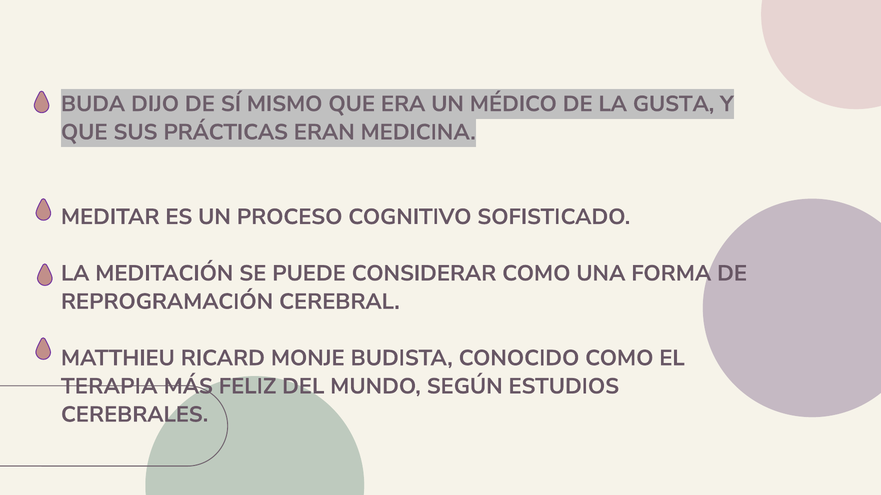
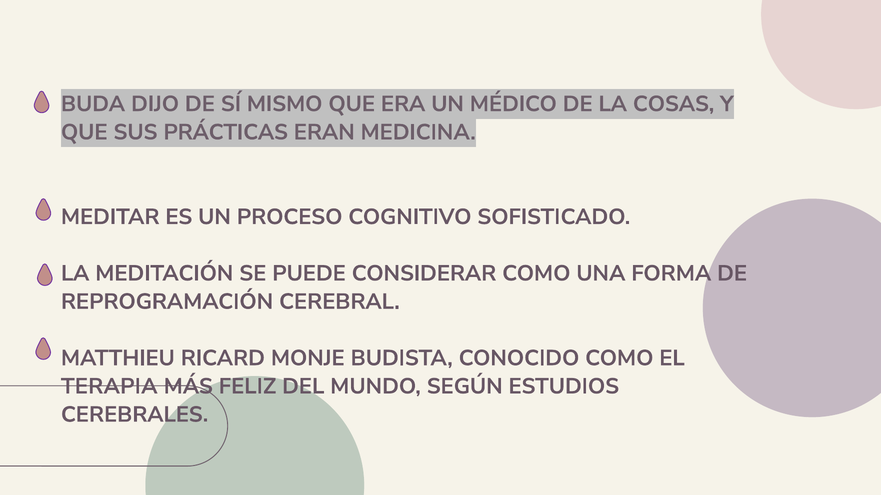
GUSTA: GUSTA -> COSAS
